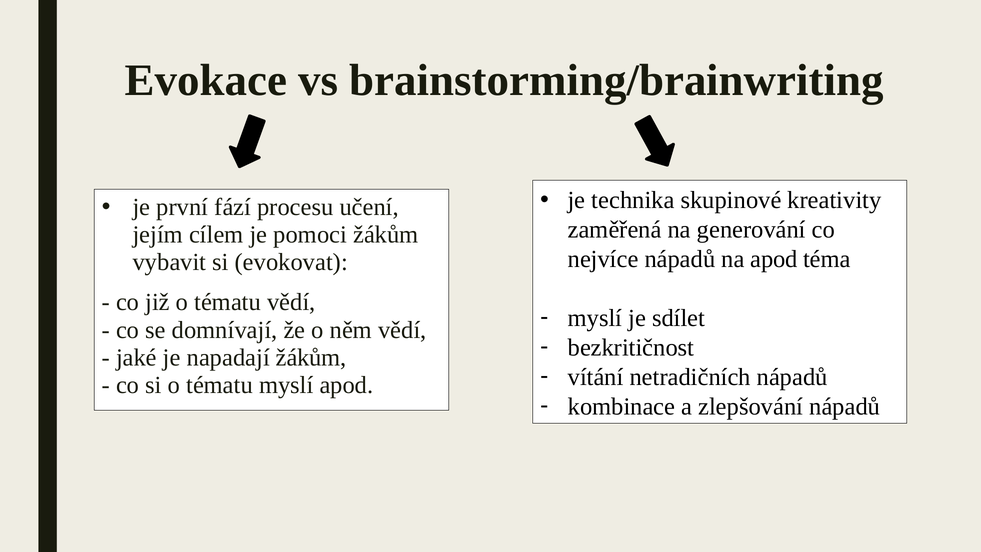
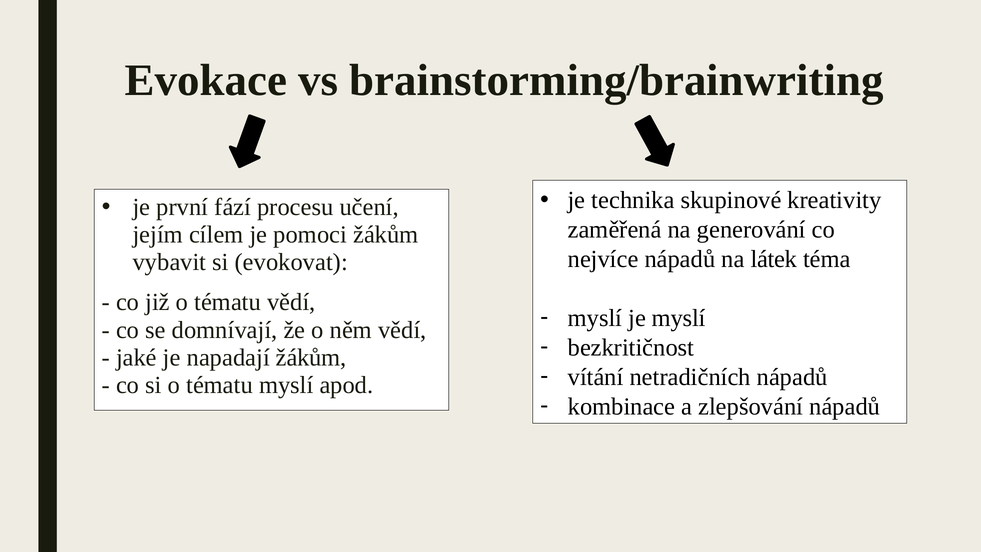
na apod: apod -> látek
je sdílet: sdílet -> myslí
